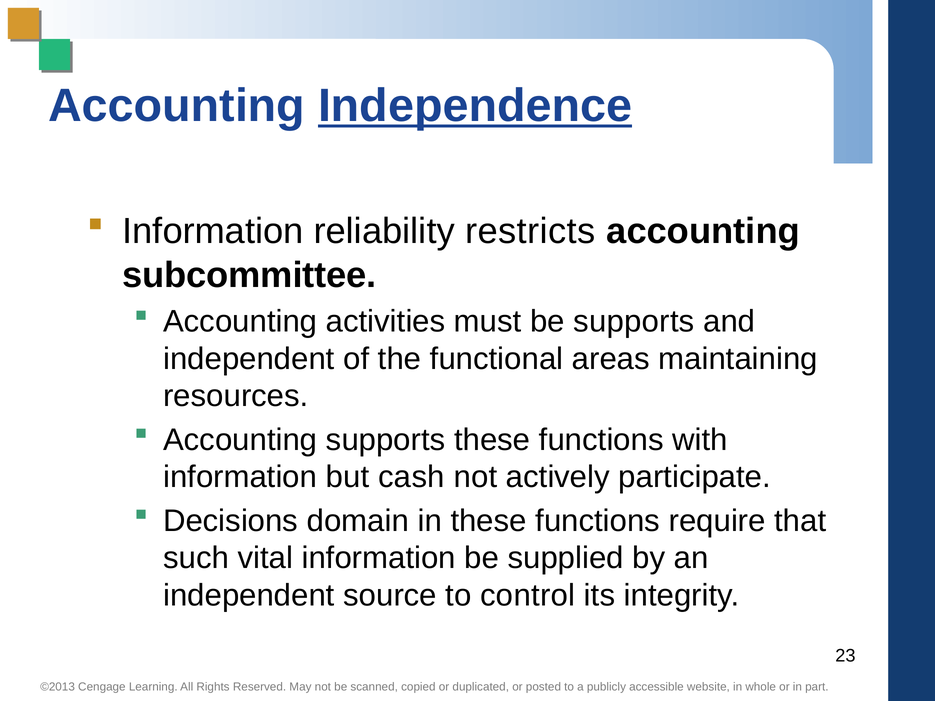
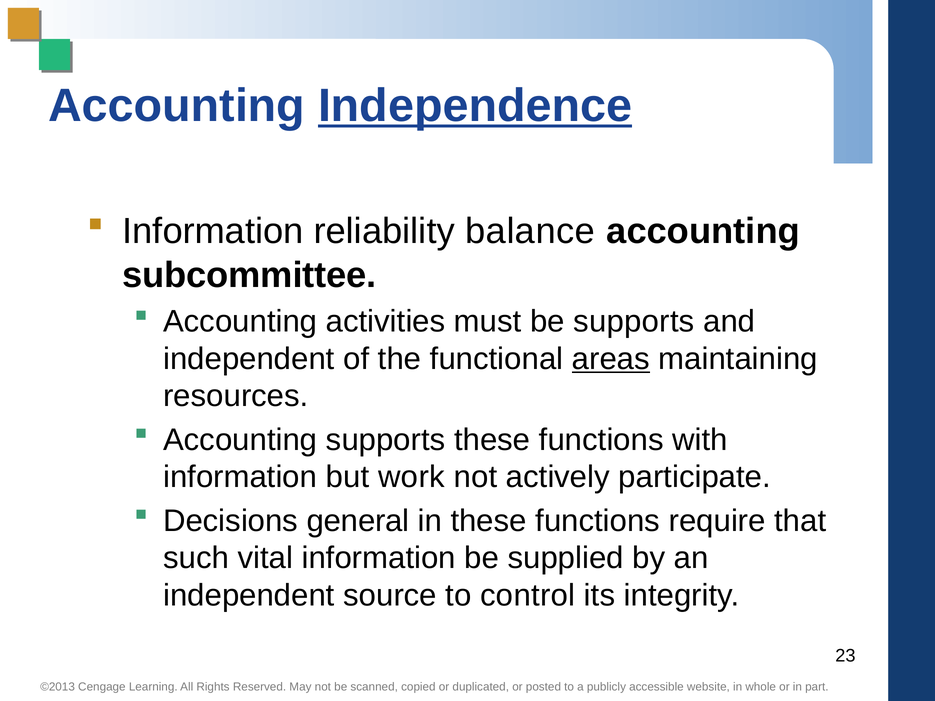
restricts: restricts -> balance
areas underline: none -> present
cash: cash -> work
domain: domain -> general
